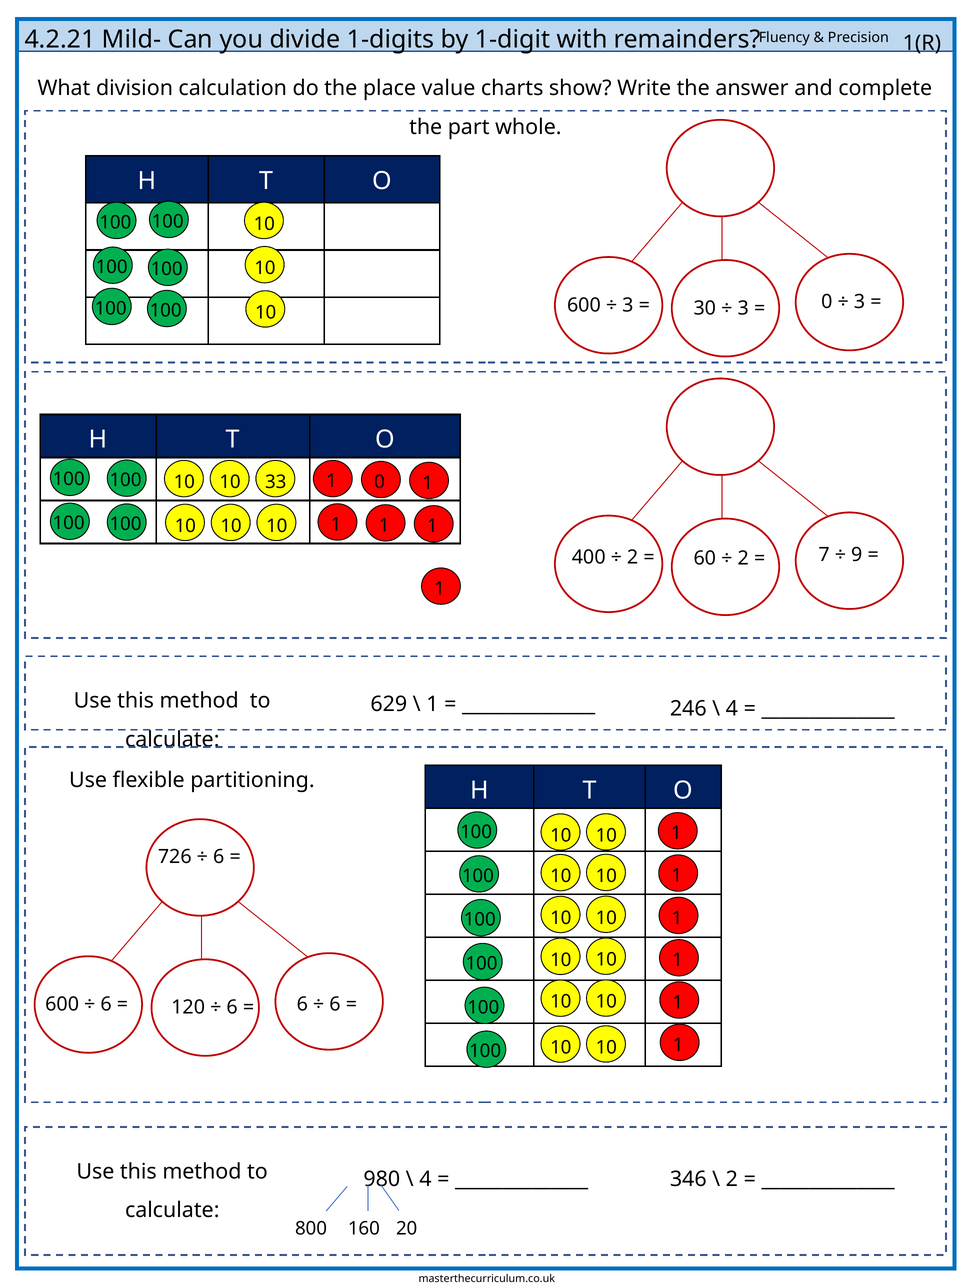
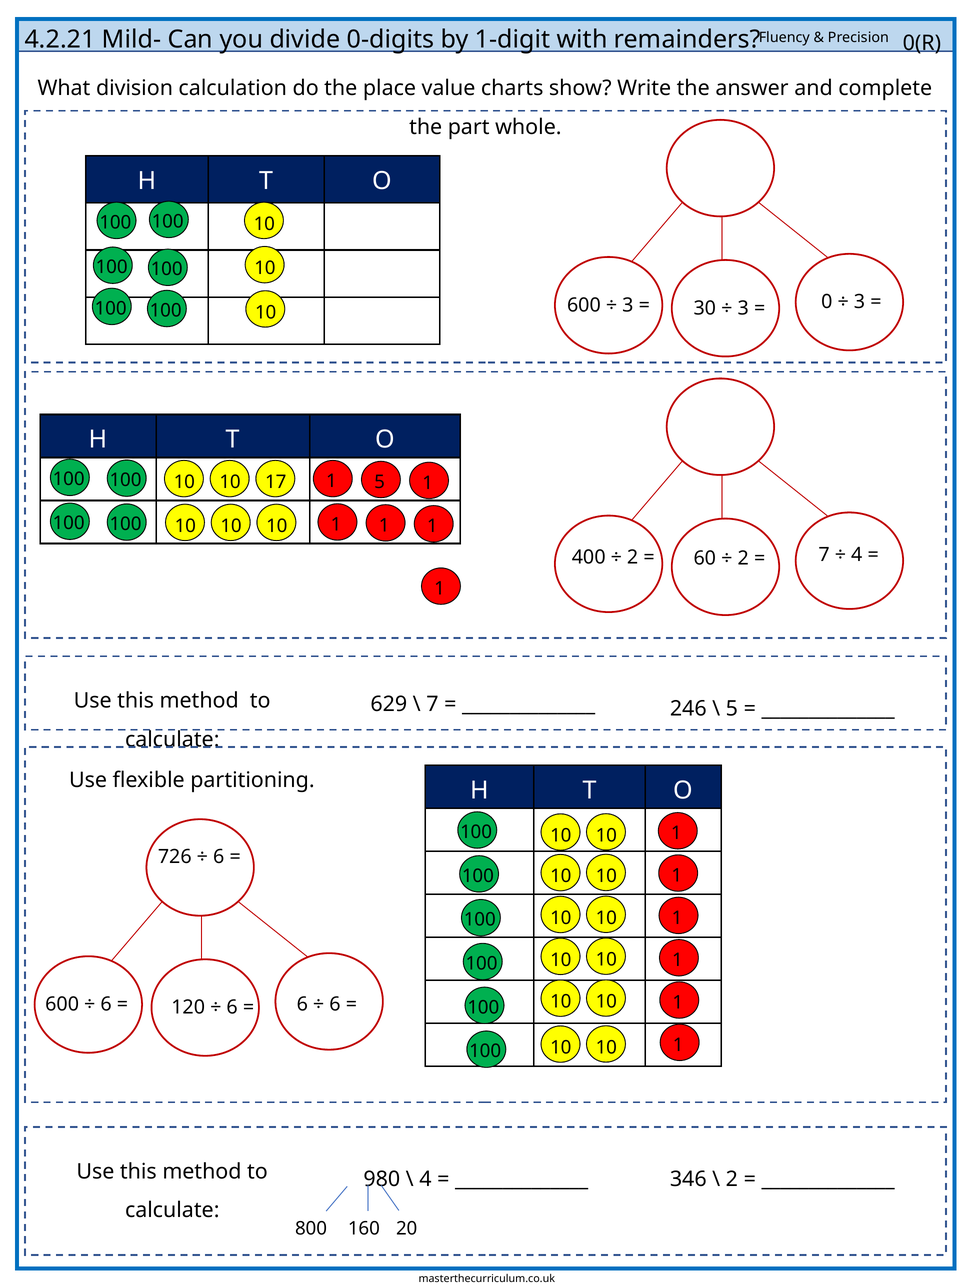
1-digits: 1-digits -> 0-digits
1(R: 1(R -> 0(R
1 0: 0 -> 5
33: 33 -> 17
9 at (857, 555): 9 -> 4
1 at (432, 704): 1 -> 7
4 at (732, 708): 4 -> 5
